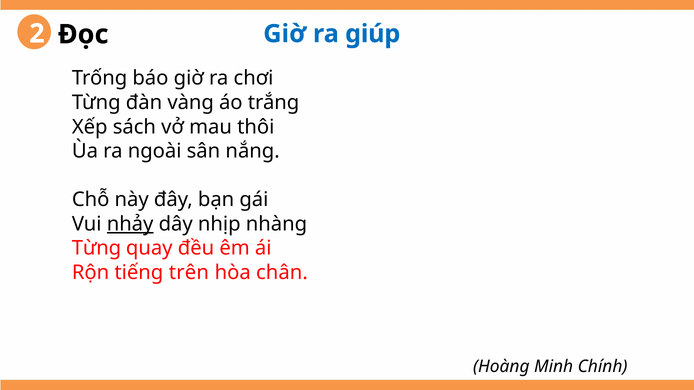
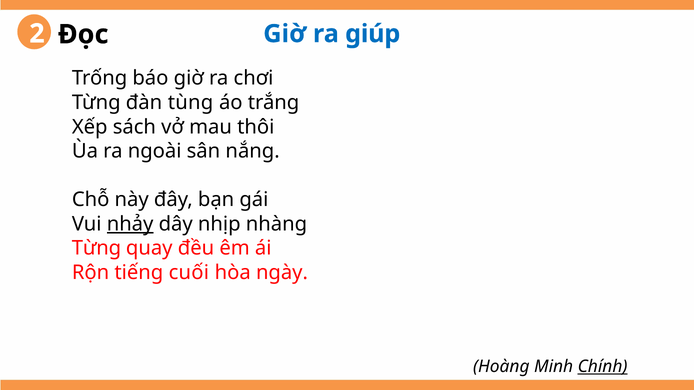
vàng: vàng -> tùng
trên: trên -> cuối
chân: chân -> ngày
Chính underline: none -> present
